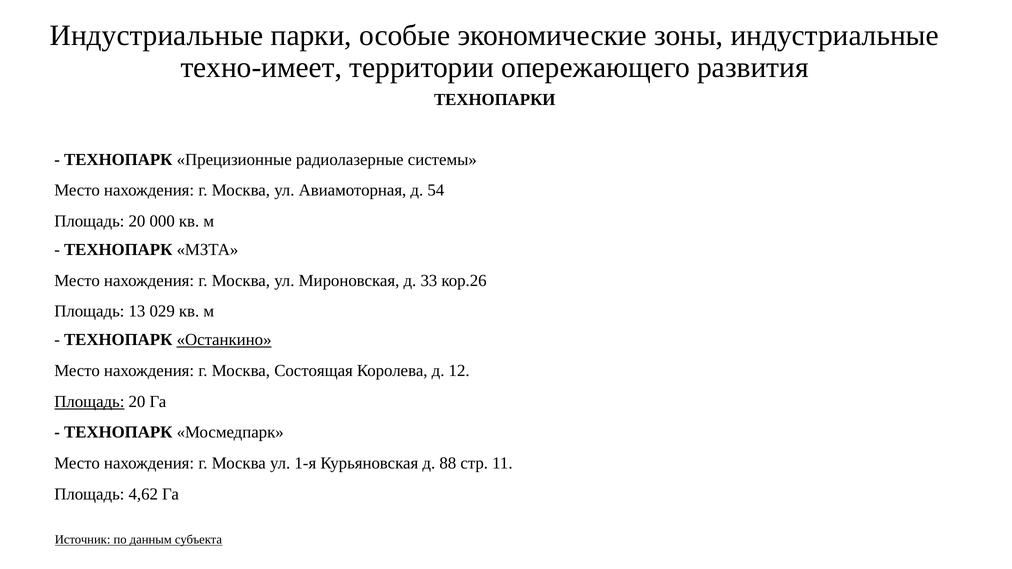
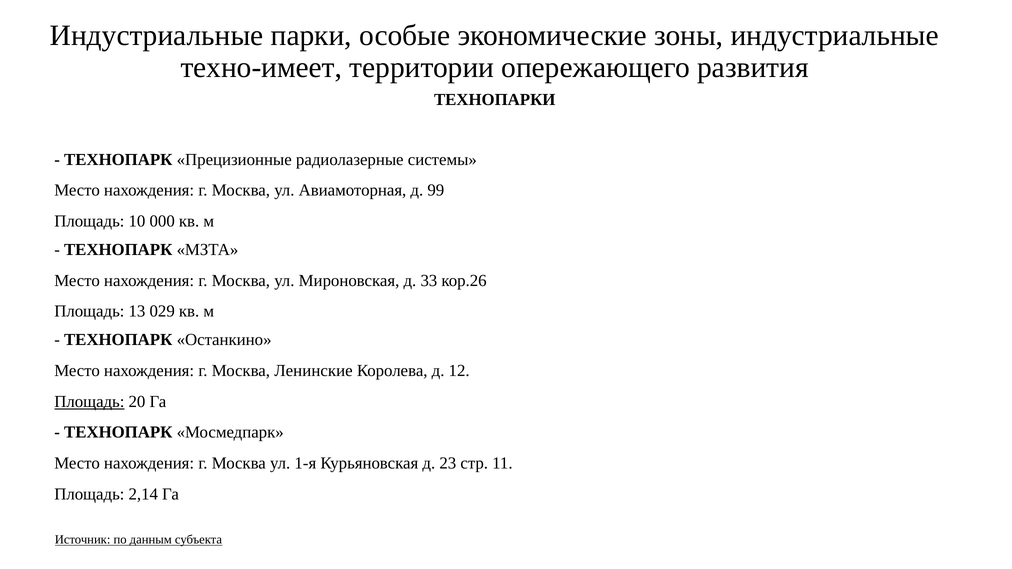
54: 54 -> 99
20 at (137, 221): 20 -> 10
Останкино underline: present -> none
Состоящая: Состоящая -> Ленинские
88: 88 -> 23
4,62: 4,62 -> 2,14
